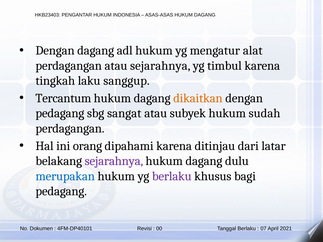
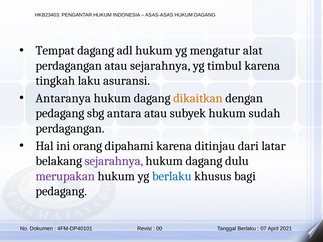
Dengan at (55, 51): Dengan -> Tempat
sanggup: sanggup -> asuransi
Tercantum: Tercantum -> Antaranya
sangat: sangat -> antara
merupakan colour: blue -> purple
berlaku at (172, 176) colour: purple -> blue
